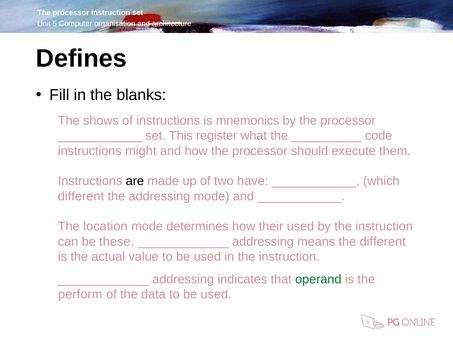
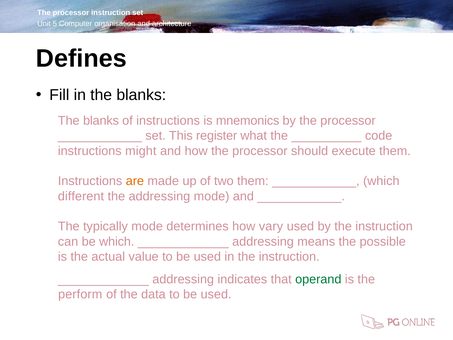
shows at (101, 121): shows -> blanks
are colour: black -> orange
two have: have -> them
location: location -> typically
their: their -> vary
be these: these -> which
the different: different -> possible
